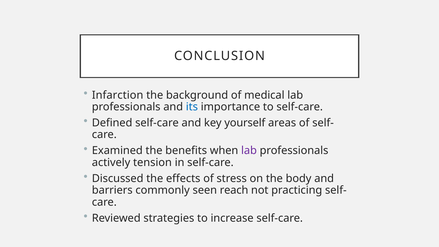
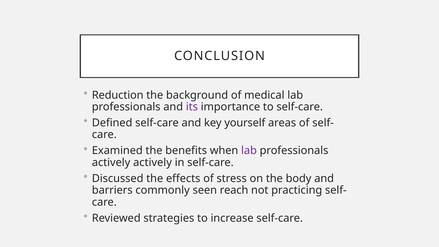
Infarction: Infarction -> Reduction
its colour: blue -> purple
actively tension: tension -> actively
